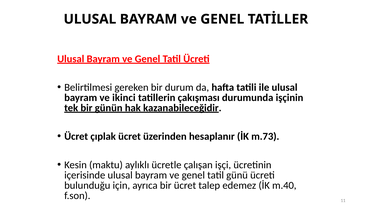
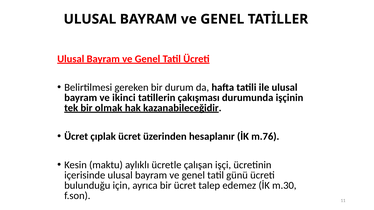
günün: günün -> olmak
m.73: m.73 -> m.76
m.40: m.40 -> m.30
